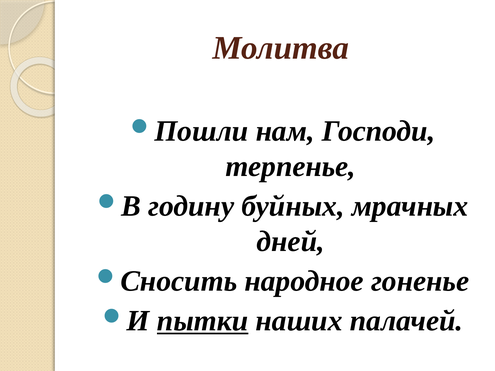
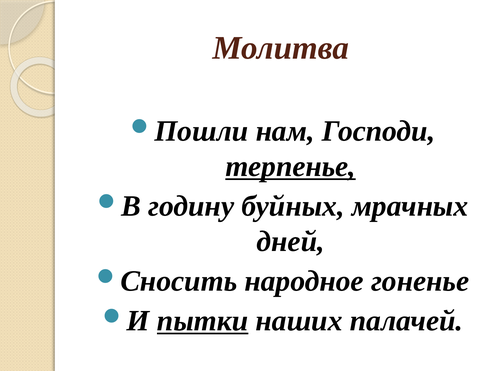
терпенье underline: none -> present
